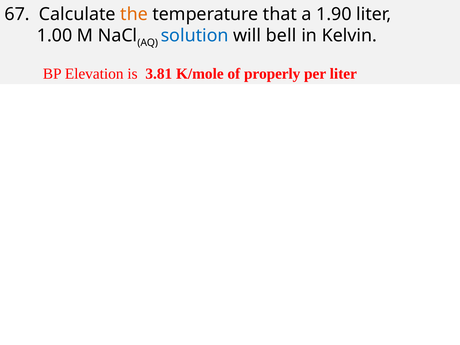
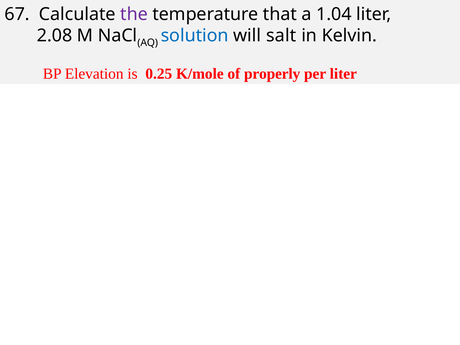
the colour: orange -> purple
1.90: 1.90 -> 1.04
1.00: 1.00 -> 2.08
bell: bell -> salt
3.81: 3.81 -> 0.25
